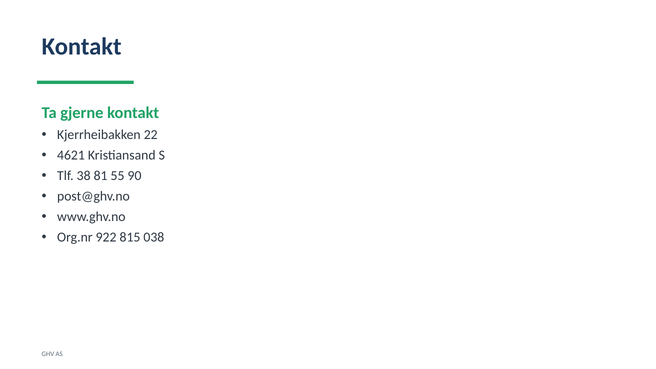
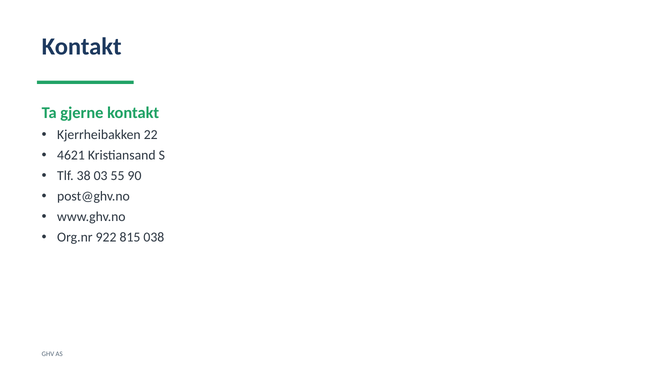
81: 81 -> 03
